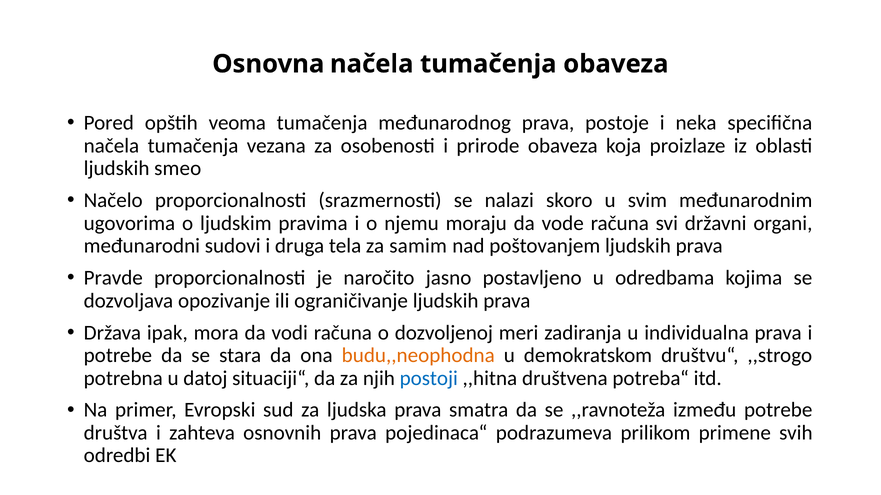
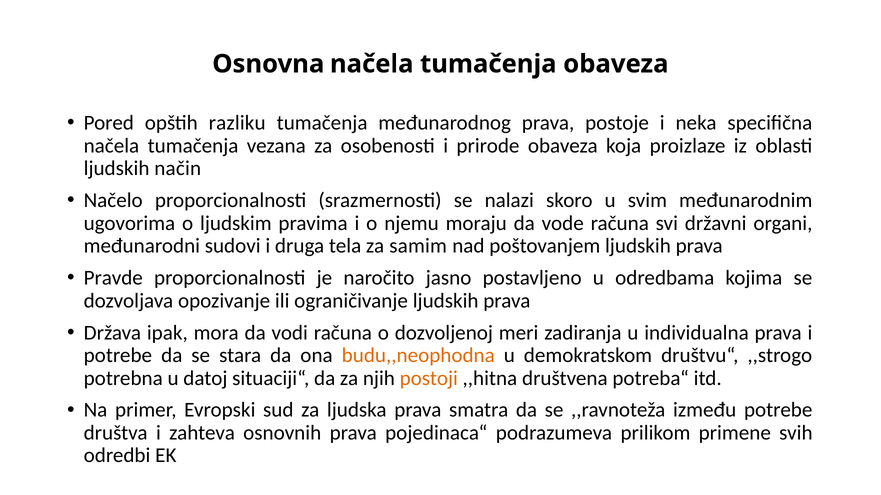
veoma: veoma -> razliku
smeo: smeo -> način
postoji colour: blue -> orange
